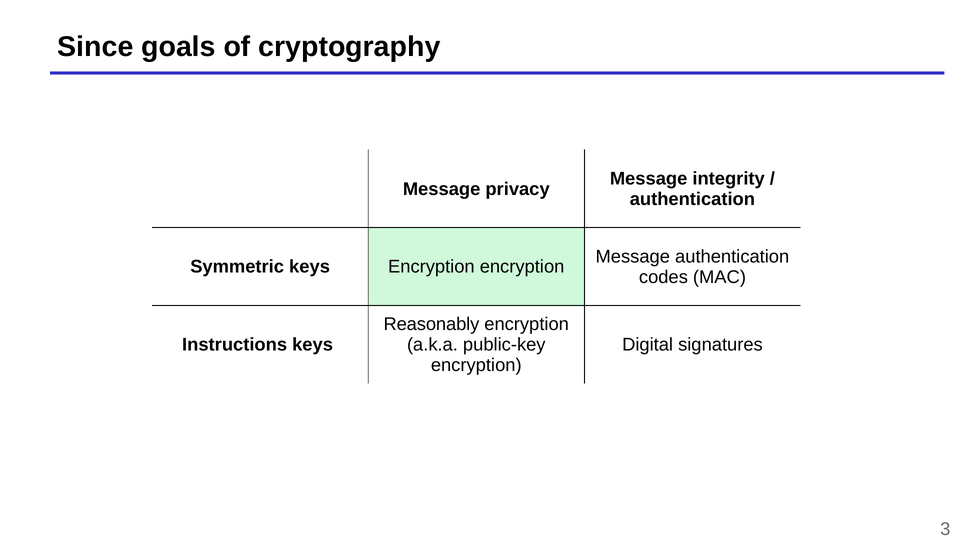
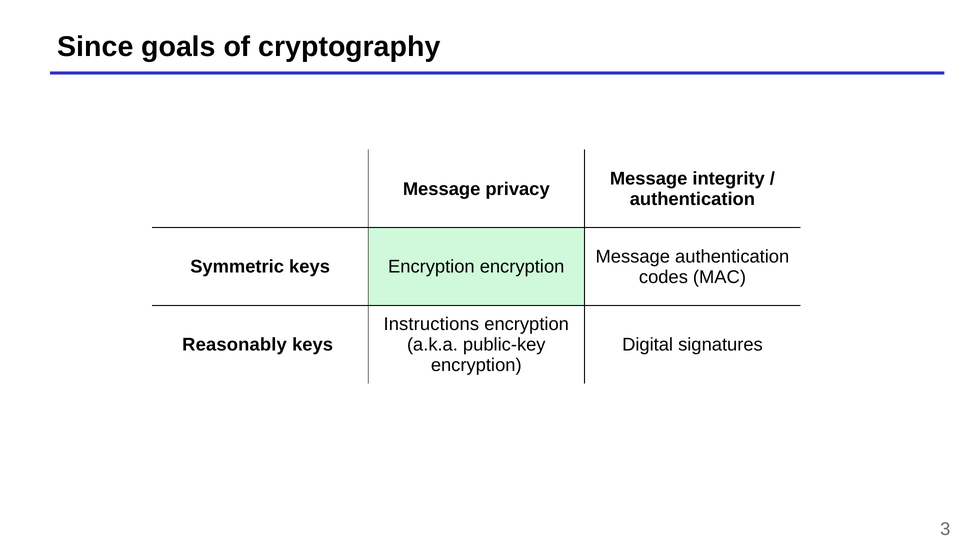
Reasonably: Reasonably -> Instructions
Instructions: Instructions -> Reasonably
